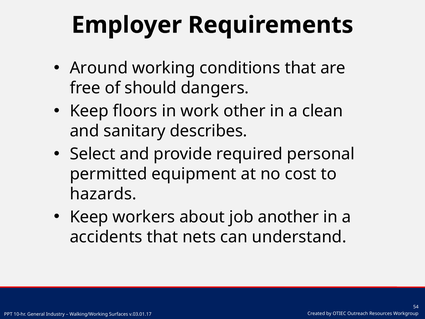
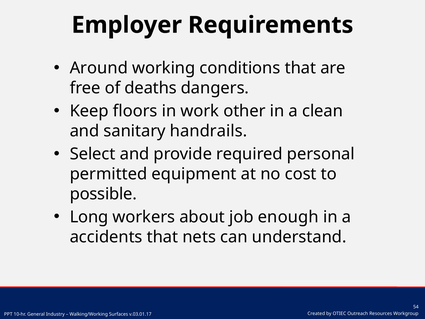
should: should -> deaths
describes: describes -> handrails
hazards: hazards -> possible
Keep at (89, 217): Keep -> Long
another: another -> enough
